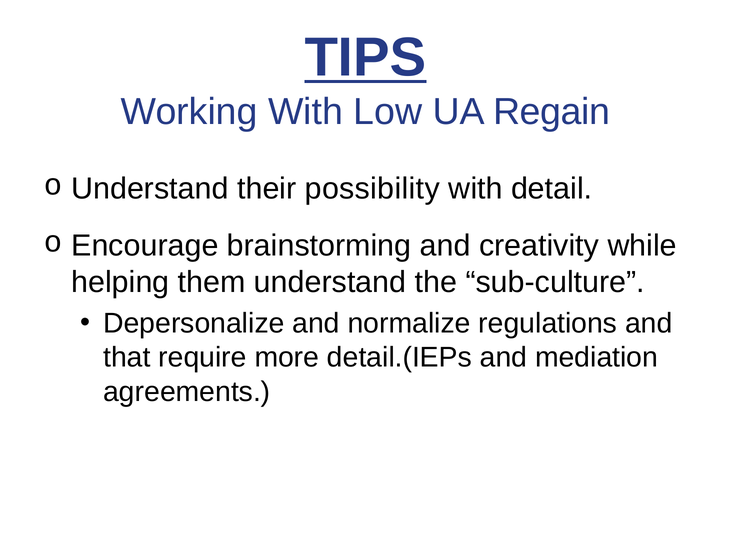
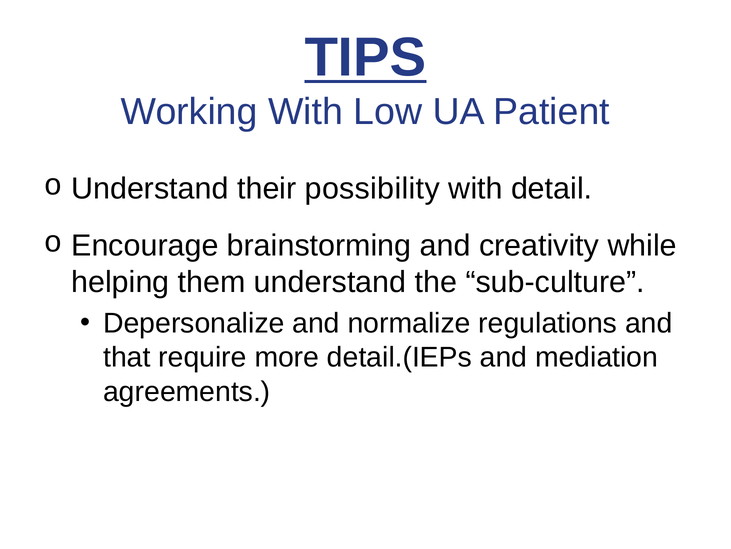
Regain: Regain -> Patient
